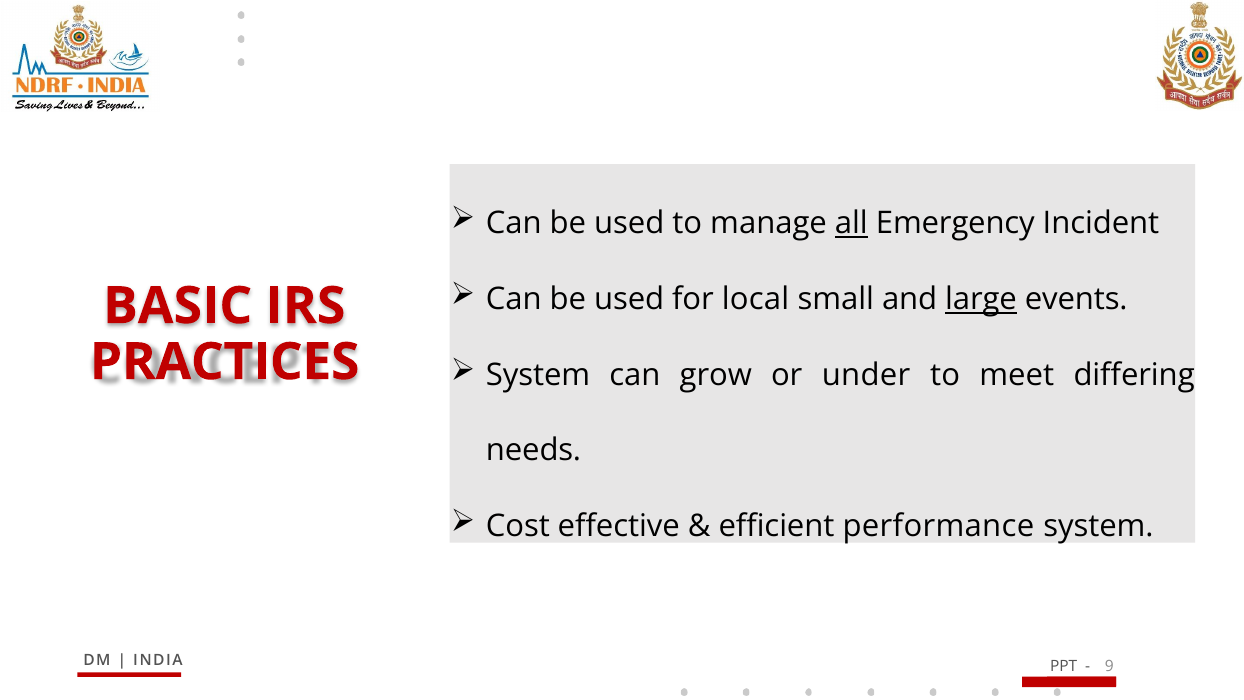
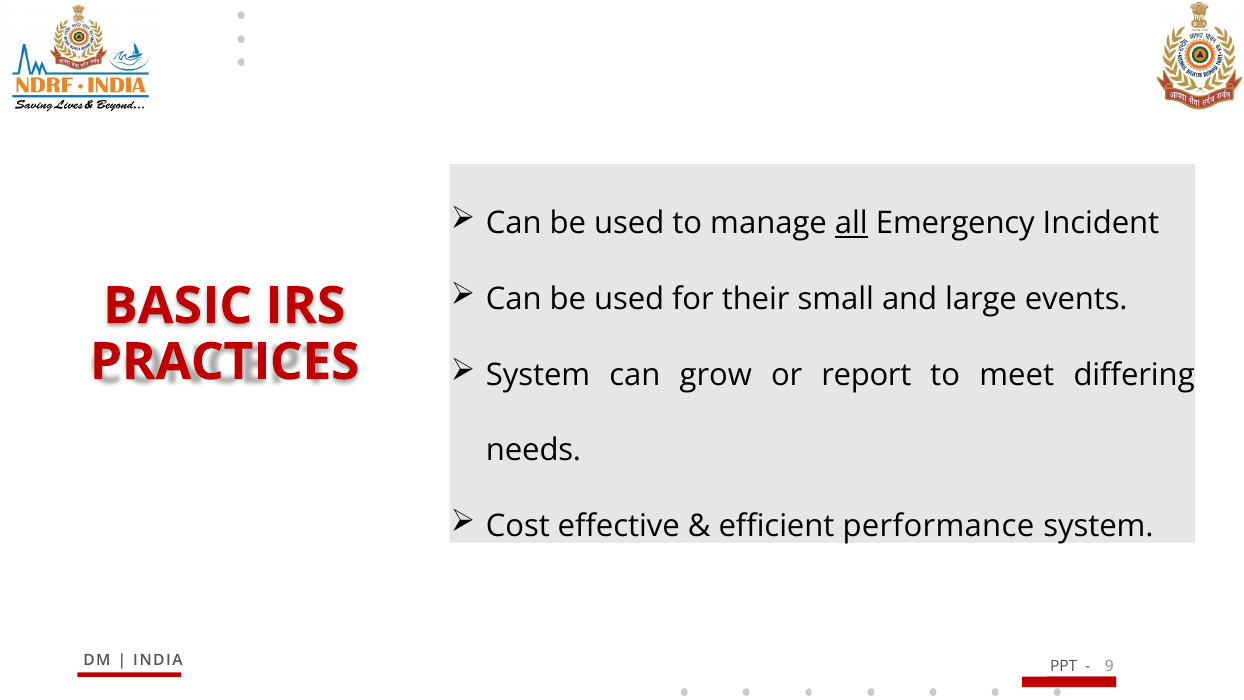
local: local -> their
large underline: present -> none
under: under -> report
